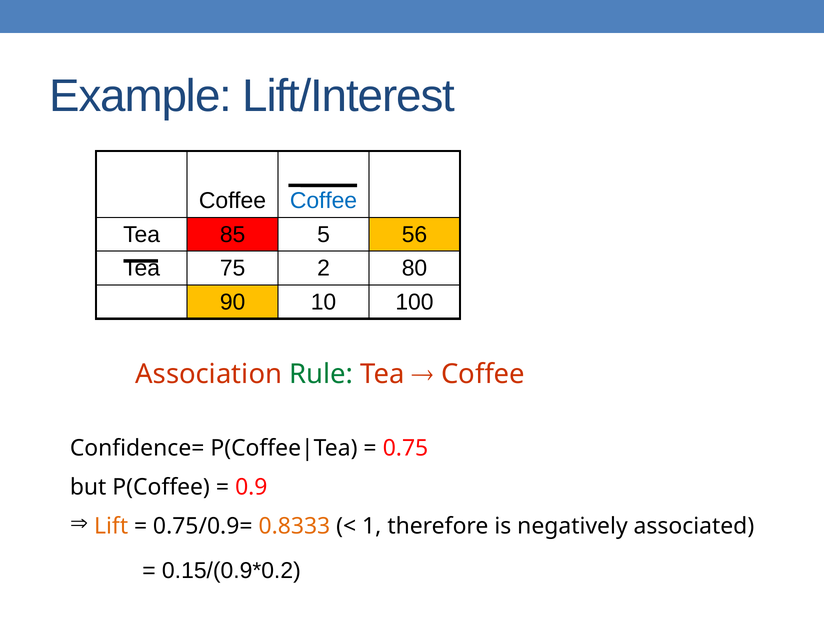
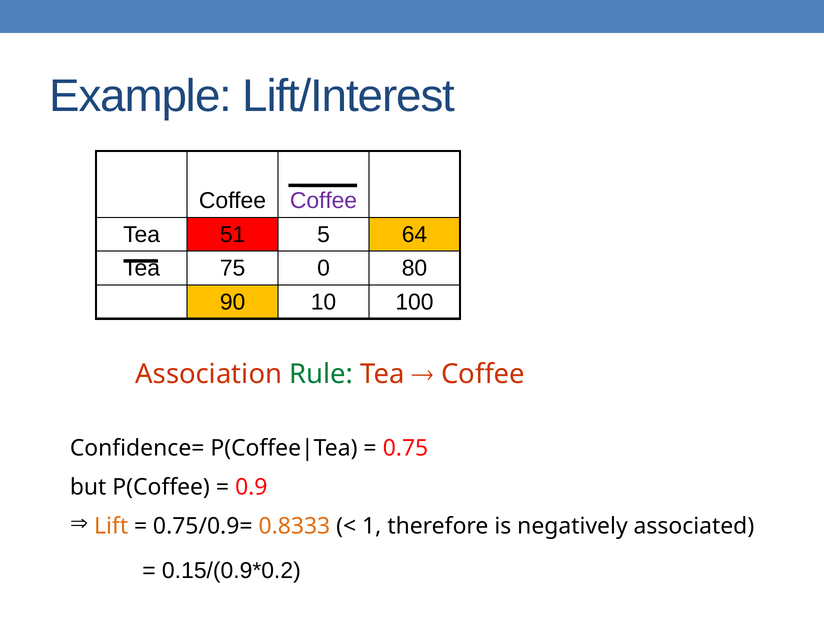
Coffee at (324, 201) colour: blue -> purple
85: 85 -> 51
56: 56 -> 64
2: 2 -> 0
